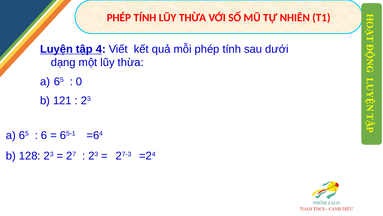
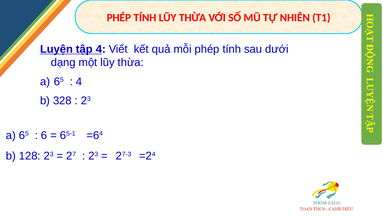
0 at (79, 81): 0 -> 4
121: 121 -> 328
